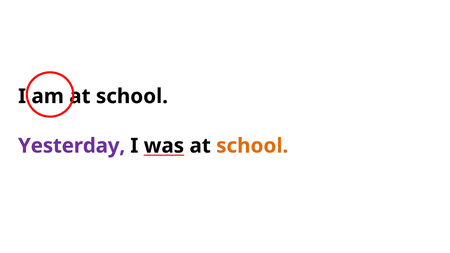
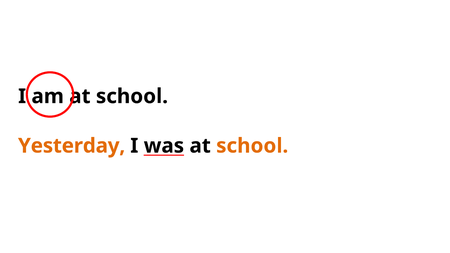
Yesterday colour: purple -> orange
